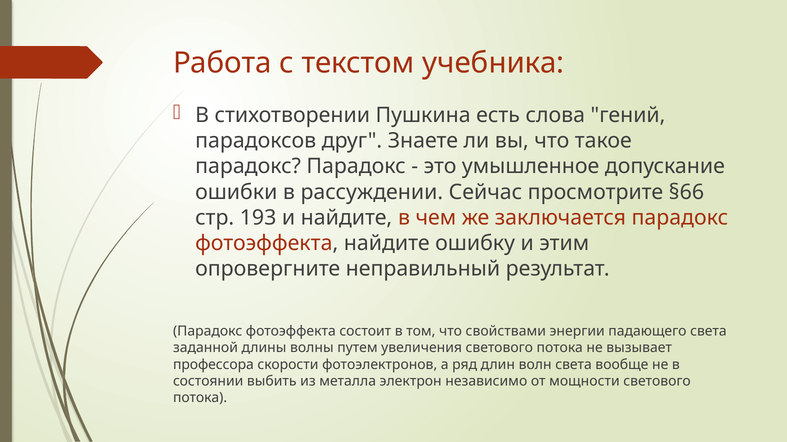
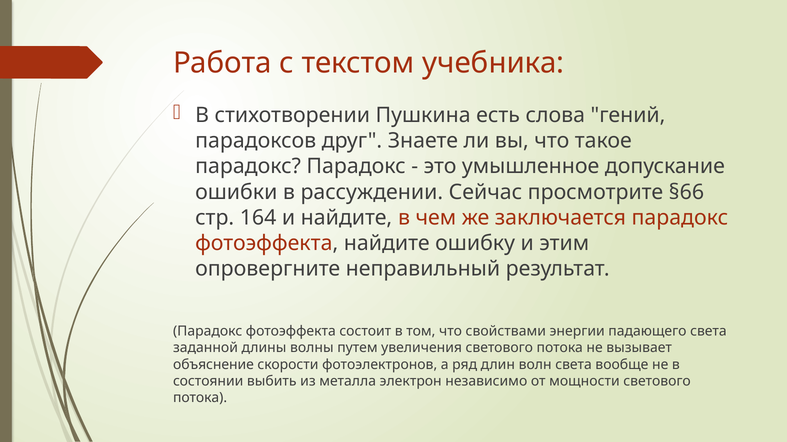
193: 193 -> 164
профессора: профессора -> объяснение
